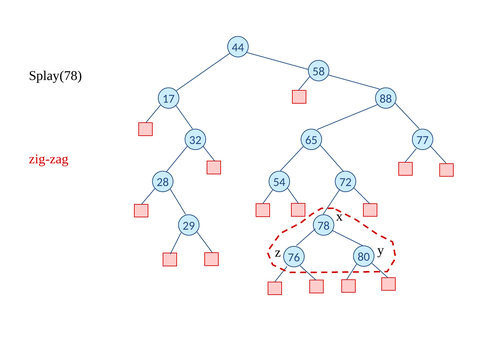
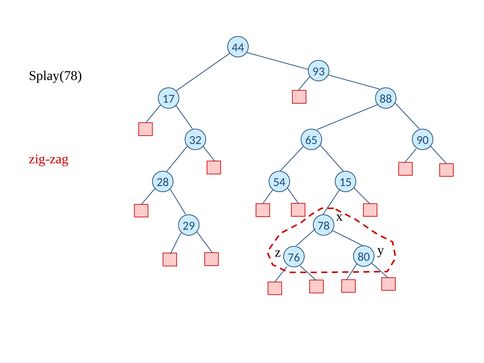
58: 58 -> 93
77: 77 -> 90
72: 72 -> 15
